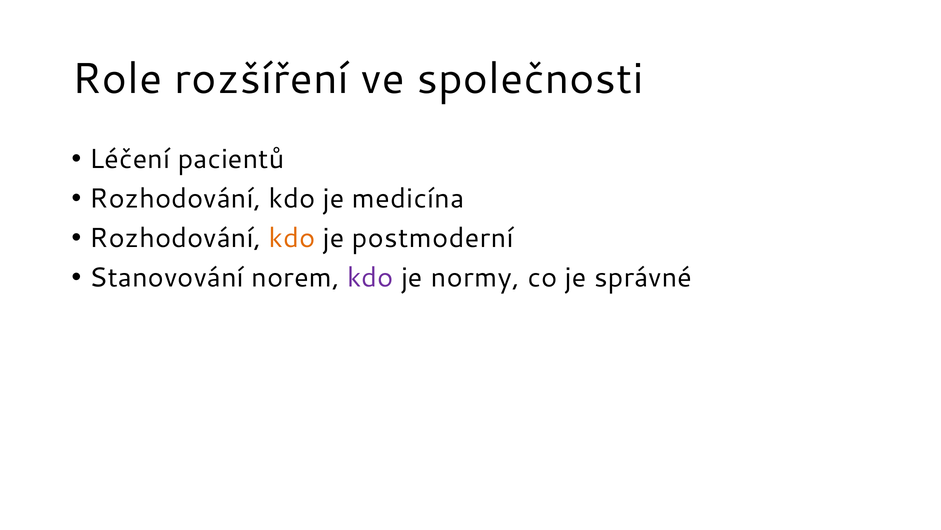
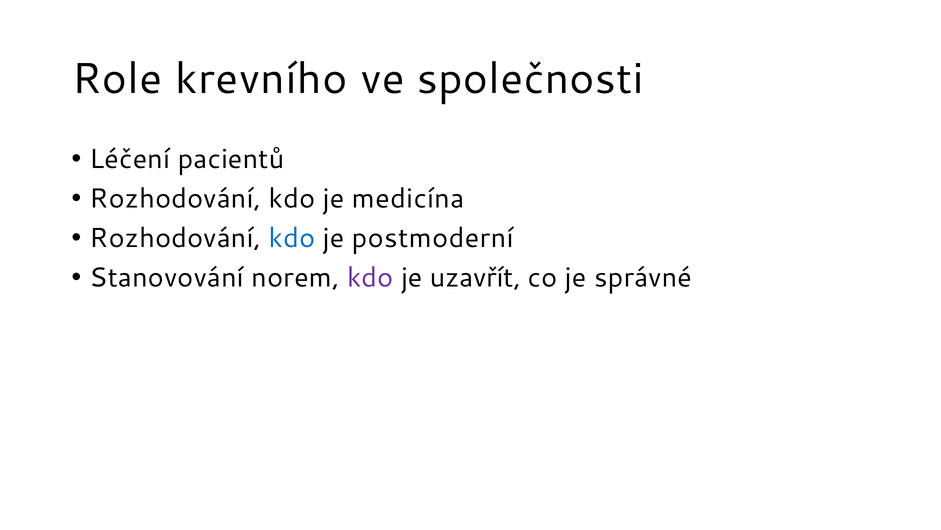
rozšíření: rozšíření -> krevního
kdo at (292, 238) colour: orange -> blue
normy: normy -> uzavřít
